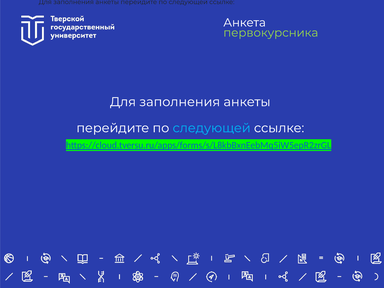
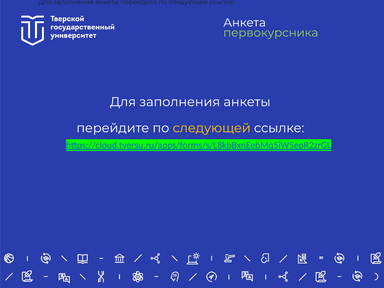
следующей at (212, 128) colour: light blue -> yellow
